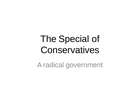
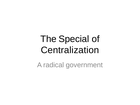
Conservatives: Conservatives -> Centralization
